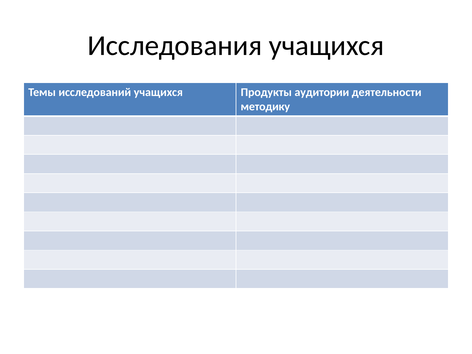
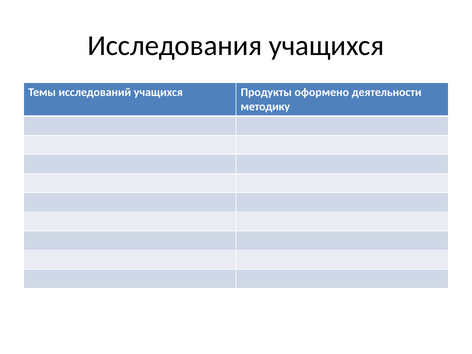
аудитории: аудитории -> оформено
